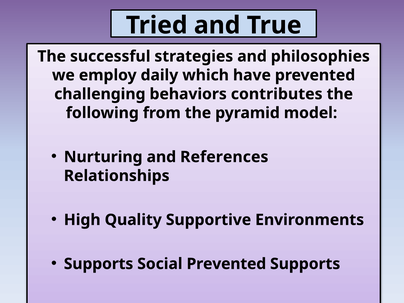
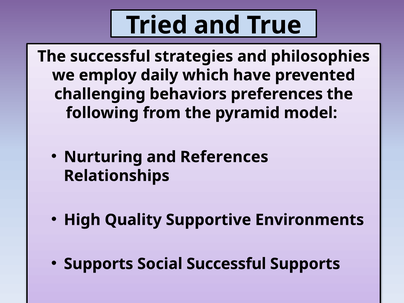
contributes: contributes -> preferences
Social Prevented: Prevented -> Successful
